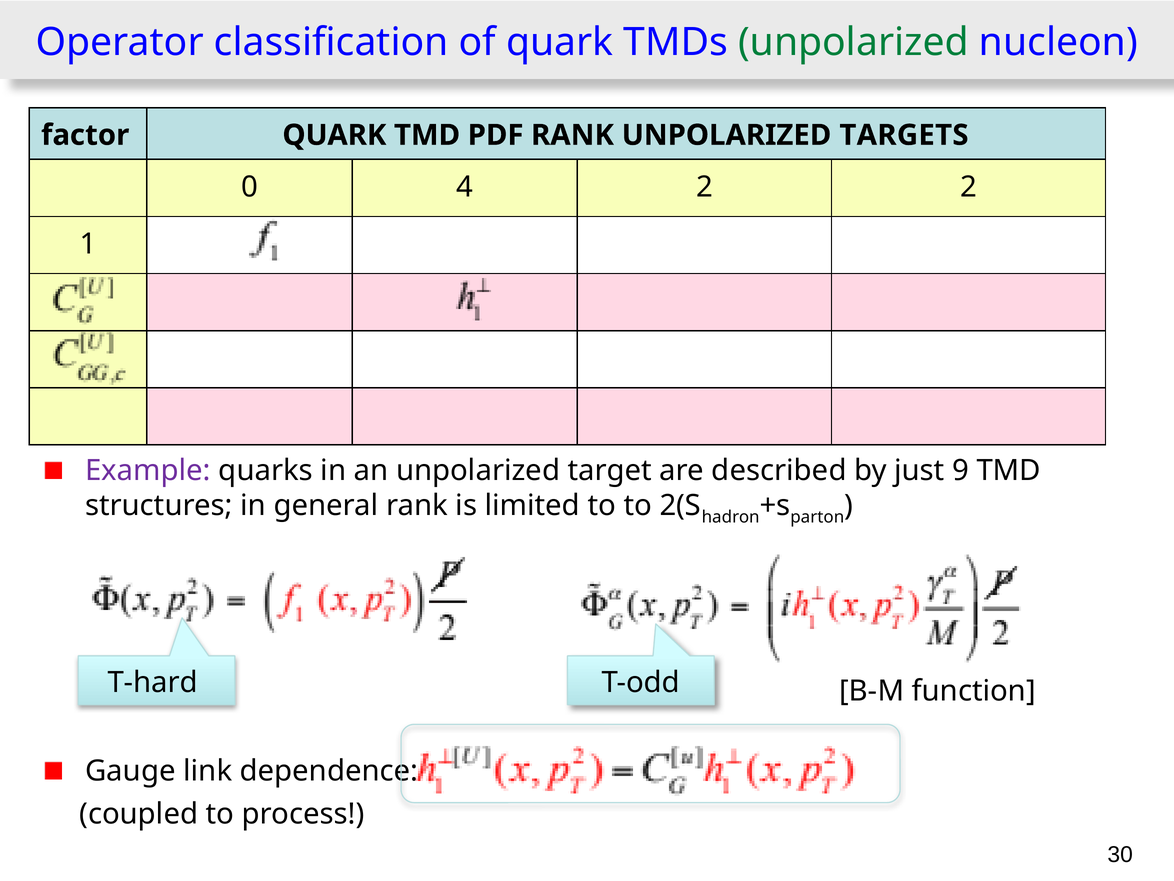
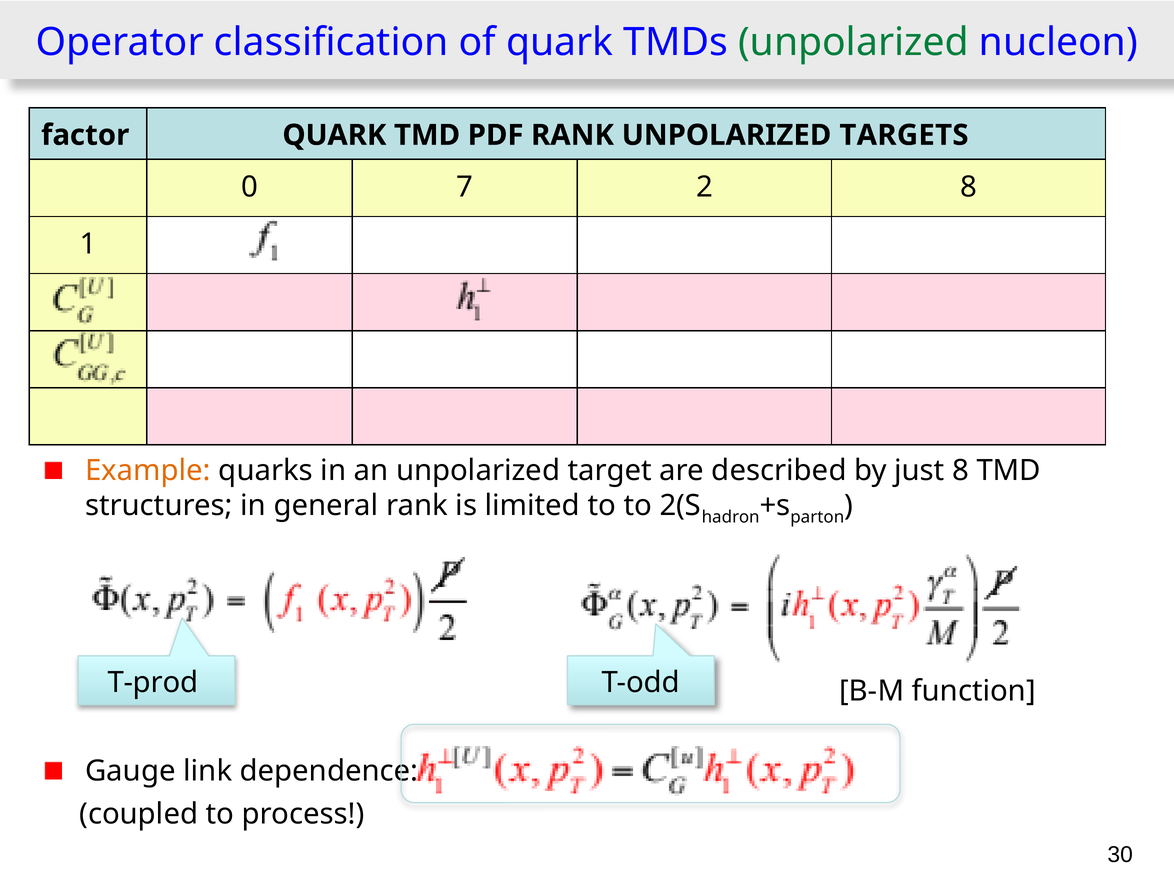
4: 4 -> 7
2 2: 2 -> 8
Example colour: purple -> orange
just 9: 9 -> 8
T-hard: T-hard -> T-prod
